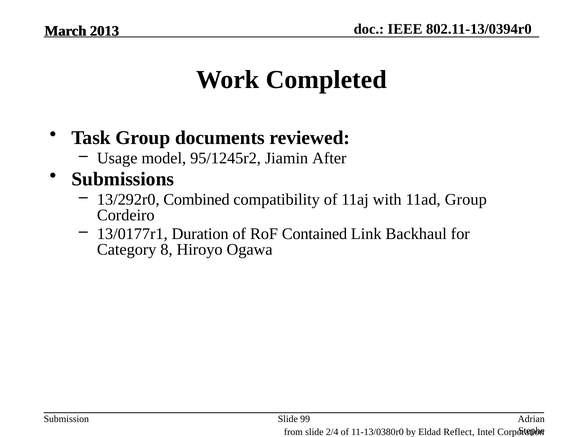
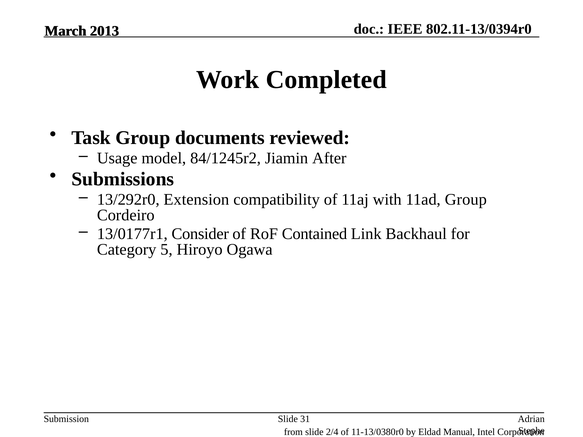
95/1245r2: 95/1245r2 -> 84/1245r2
Combined: Combined -> Extension
Duration: Duration -> Consider
8: 8 -> 5
99: 99 -> 31
Reflect: Reflect -> Manual
